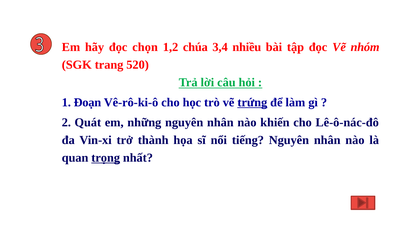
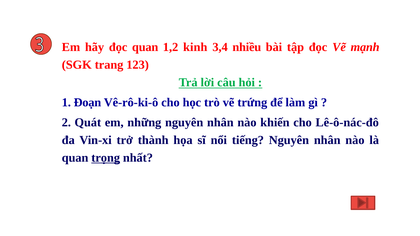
đọc chọn: chọn -> quan
chúa: chúa -> kinh
nhóm: nhóm -> mạnh
520: 520 -> 123
trứng underline: present -> none
